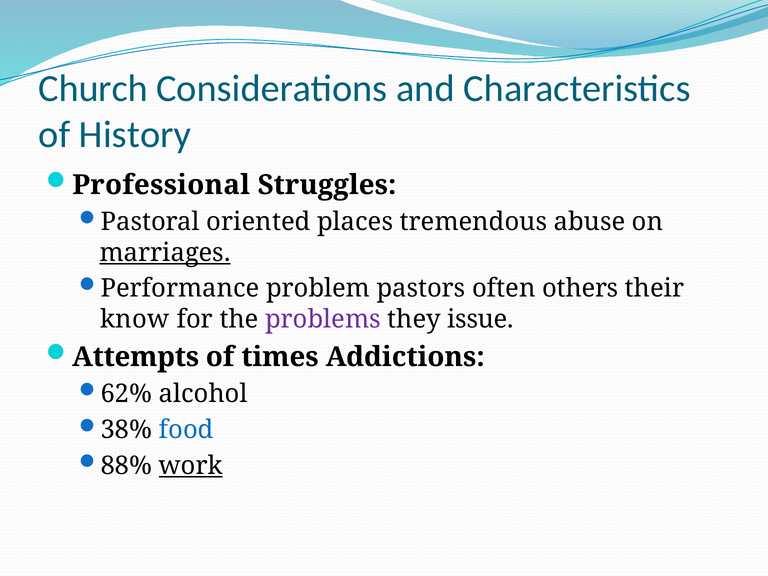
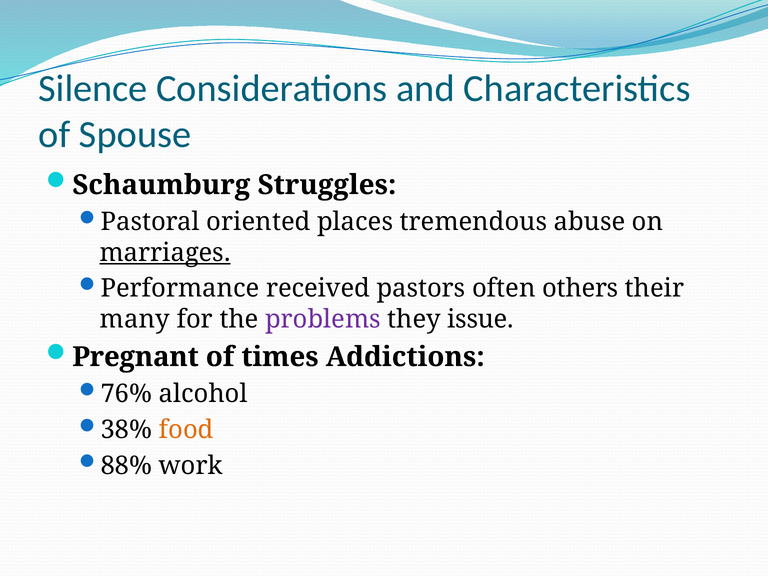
Church: Church -> Silence
History: History -> Spouse
Professional: Professional -> Schaumburg
problem: problem -> received
know: know -> many
Attempts: Attempts -> Pregnant
62%: 62% -> 76%
food colour: blue -> orange
work underline: present -> none
